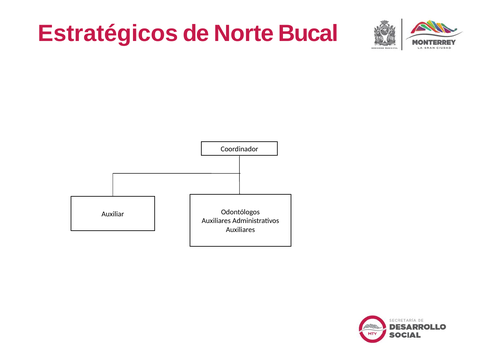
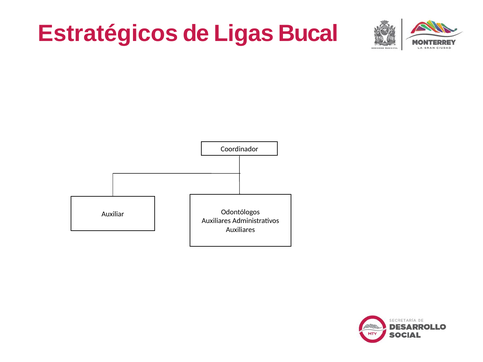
Norte: Norte -> Ligas
